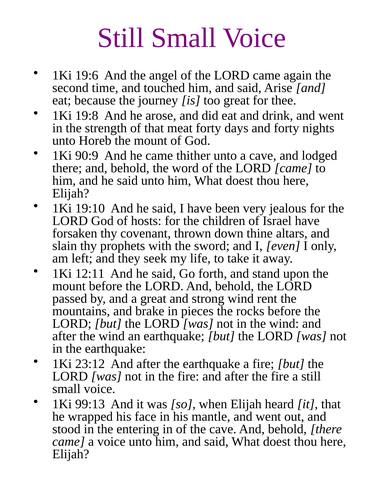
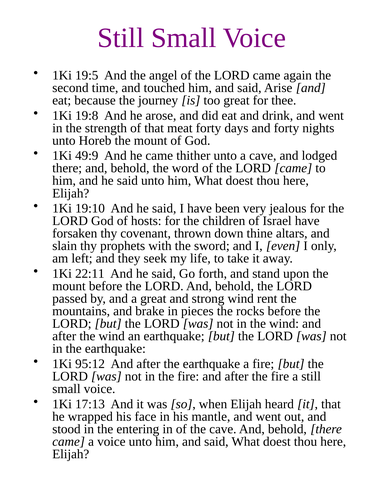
19:6: 19:6 -> 19:5
90:9: 90:9 -> 49:9
12:11: 12:11 -> 22:11
23:12: 23:12 -> 95:12
99:13: 99:13 -> 17:13
